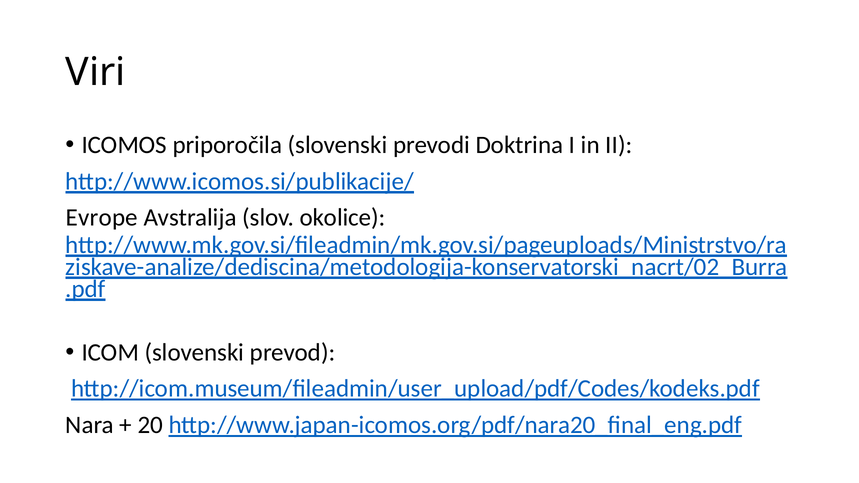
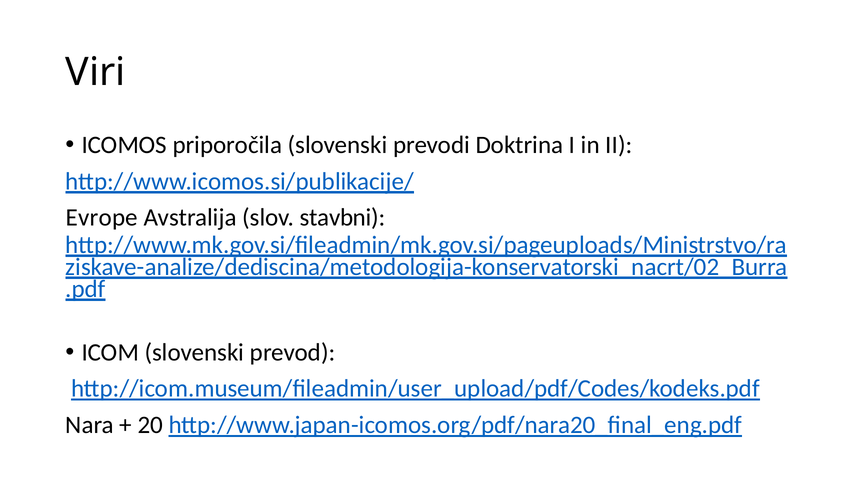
okolice: okolice -> stavbni
